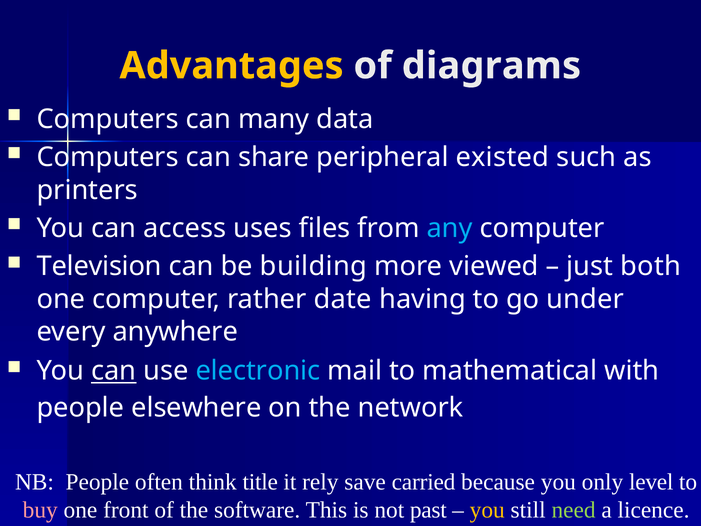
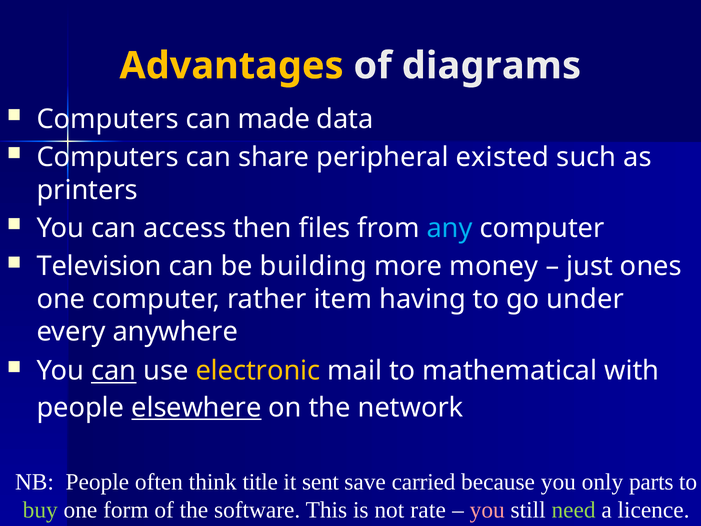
many: many -> made
uses: uses -> then
viewed: viewed -> money
both: both -> ones
date: date -> item
electronic colour: light blue -> yellow
elsewhere underline: none -> present
rely: rely -> sent
level: level -> parts
buy colour: pink -> light green
front: front -> form
past: past -> rate
you at (487, 510) colour: yellow -> pink
